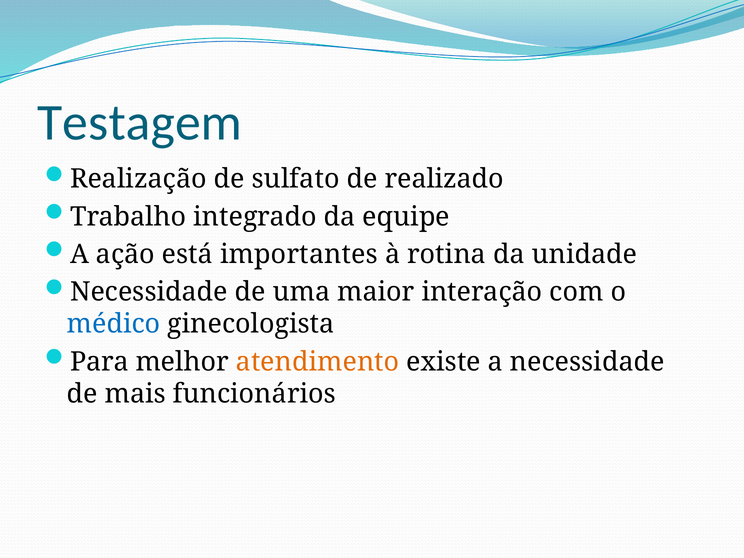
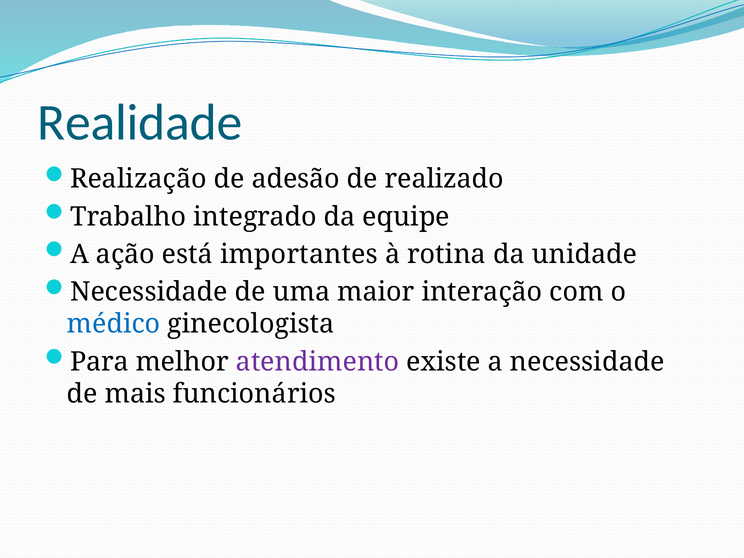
Testagem: Testagem -> Realidade
sulfato: sulfato -> adesão
atendimento colour: orange -> purple
